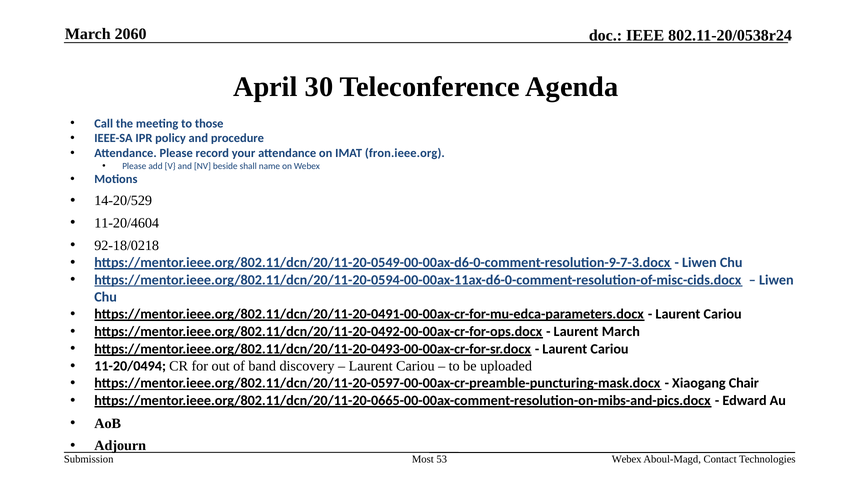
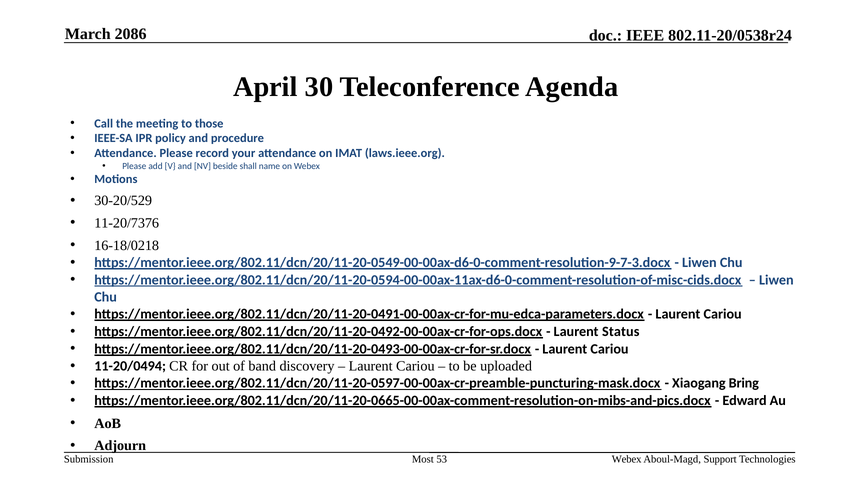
2060: 2060 -> 2086
fron.ieee.org: fron.ieee.org -> laws.ieee.org
14-20/529: 14-20/529 -> 30-20/529
11-20/4604: 11-20/4604 -> 11-20/7376
92-18/0218: 92-18/0218 -> 16-18/0218
Laurent March: March -> Status
Chair: Chair -> Bring
Contact: Contact -> Support
